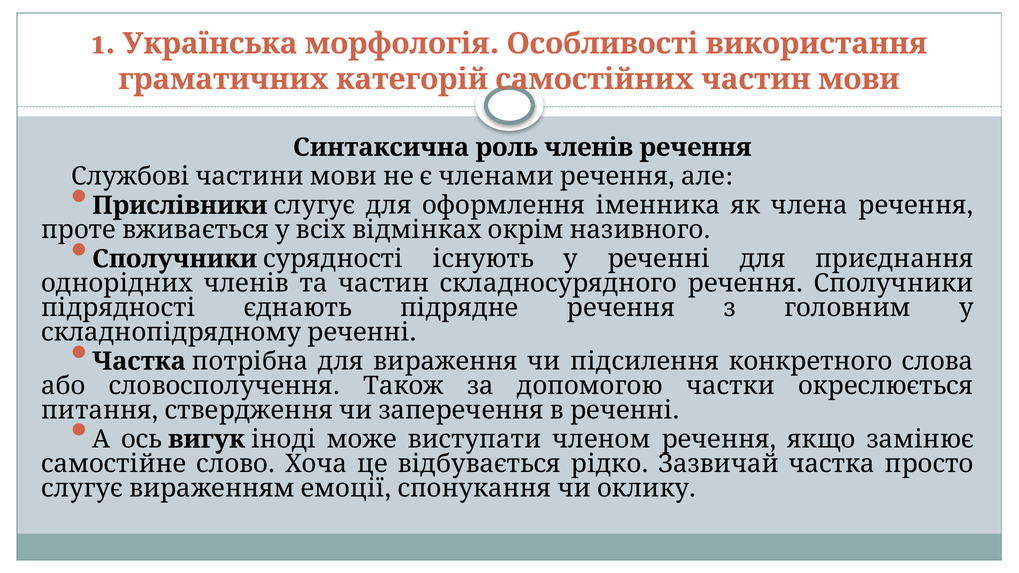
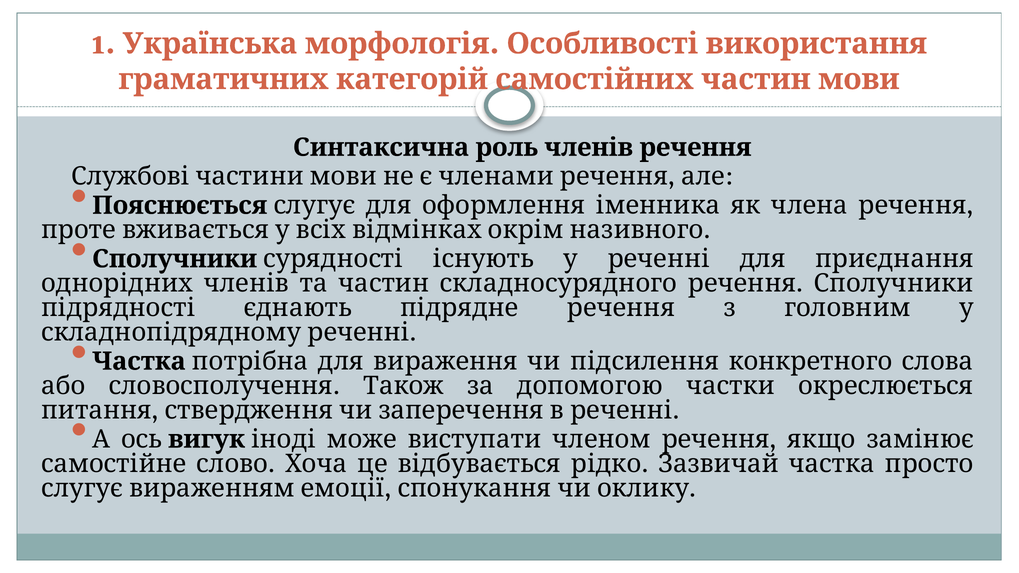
Прислівники: Прислівники -> Пояснюється
